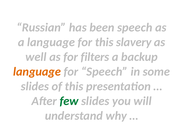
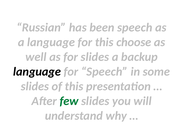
slavery: slavery -> choose
for filters: filters -> slides
language at (37, 72) colour: orange -> black
